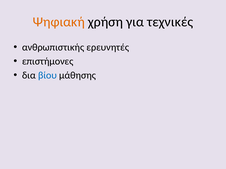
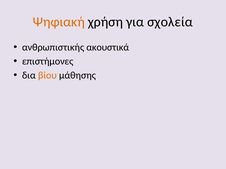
τεχνικές: τεχνικές -> σχολεία
ερευνητές: ερευνητές -> ακουστικά
βίου colour: blue -> orange
